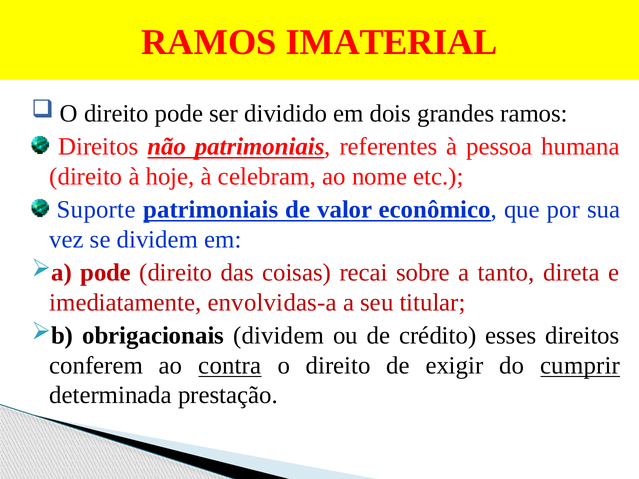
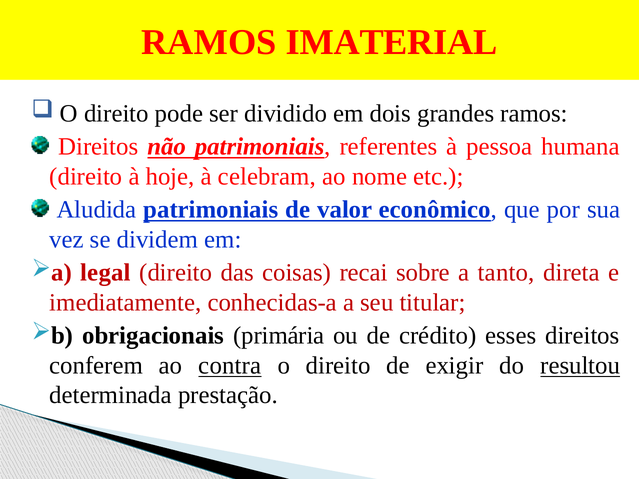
Suporte: Suporte -> Aludida
pode at (106, 273): pode -> legal
envolvidas-a: envolvidas-a -> conhecidas-a
obrigacionais dividem: dividem -> primária
cumprir: cumprir -> resultou
